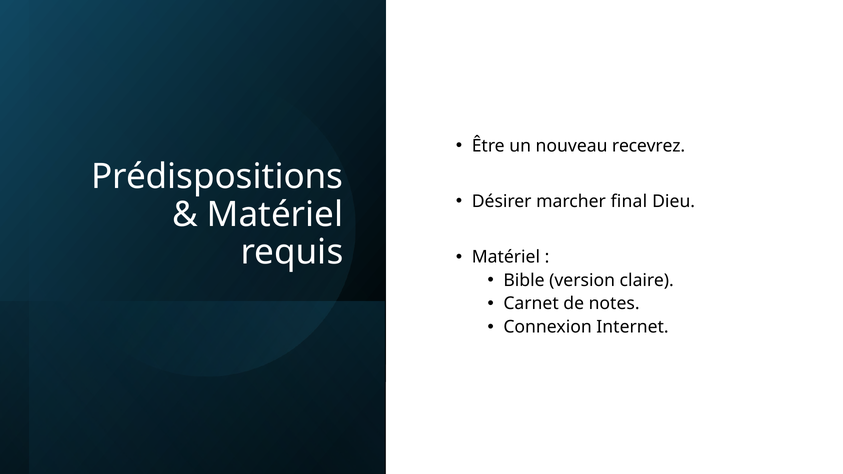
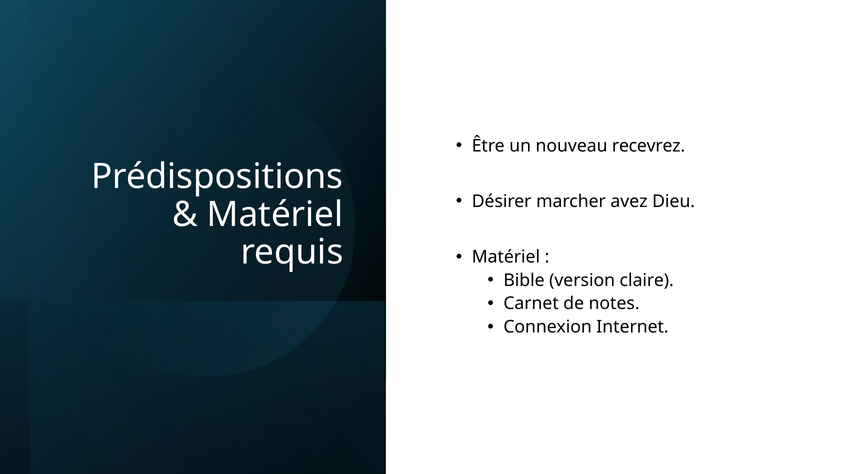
final: final -> avez
